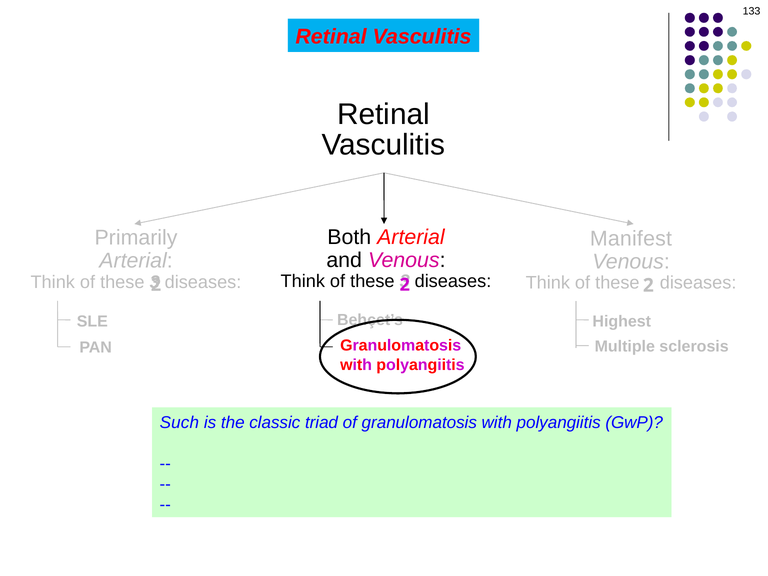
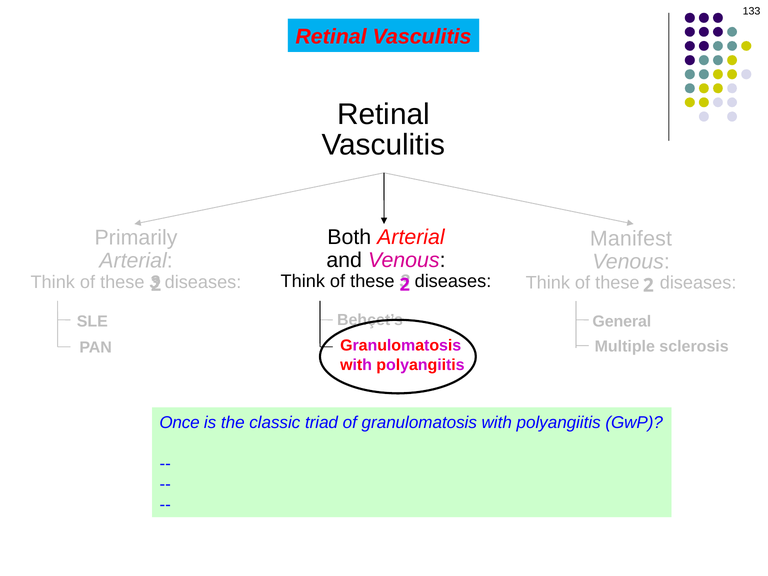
Highest: Highest -> General
Such: Such -> Once
